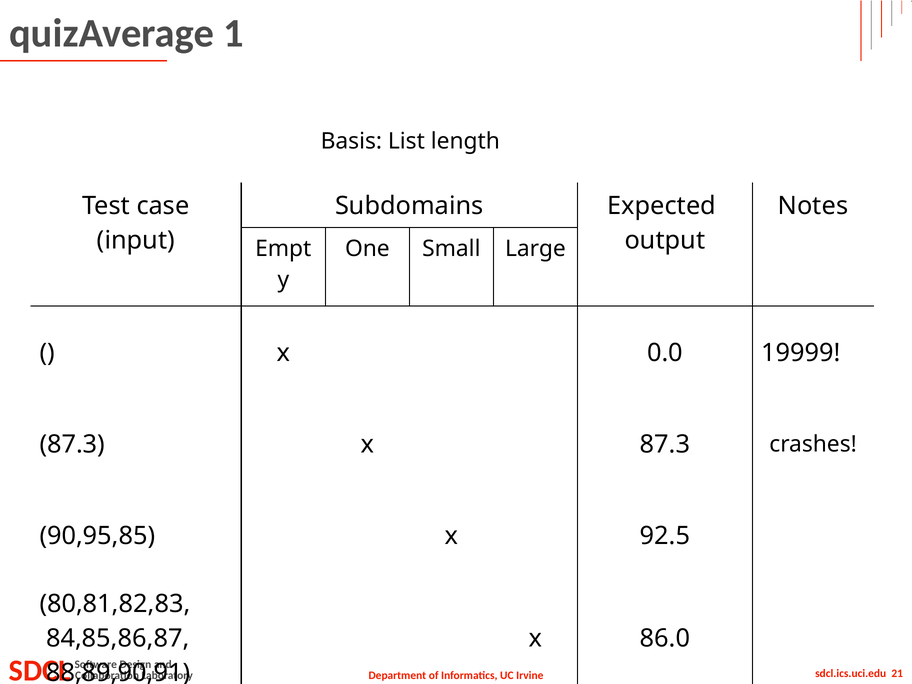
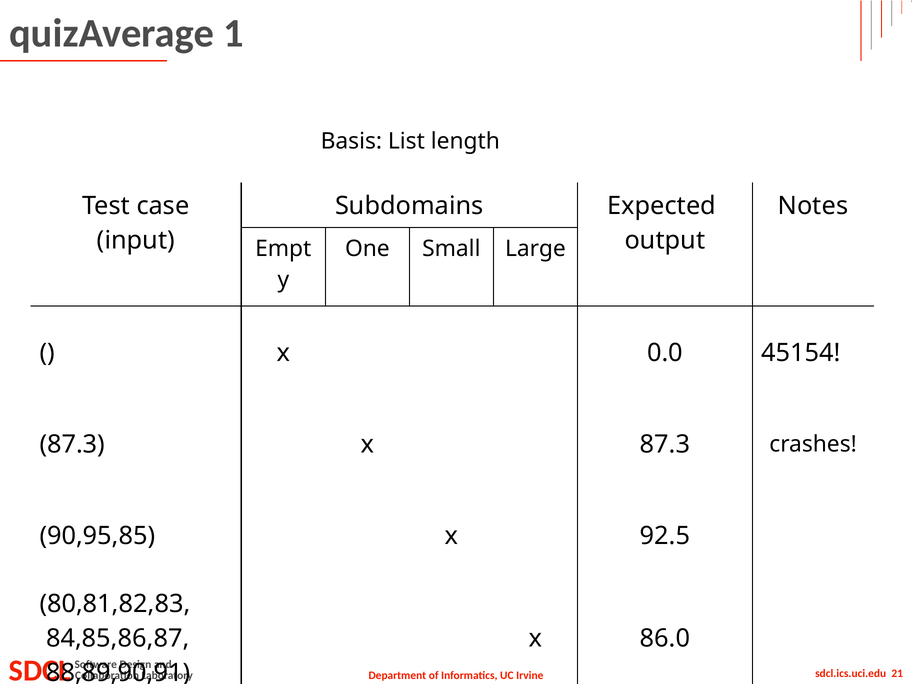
19999: 19999 -> 45154
